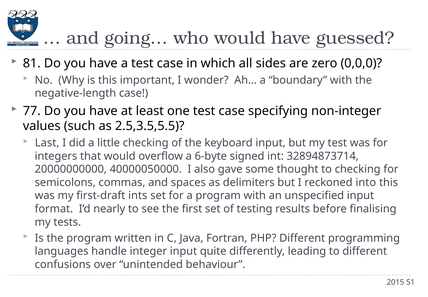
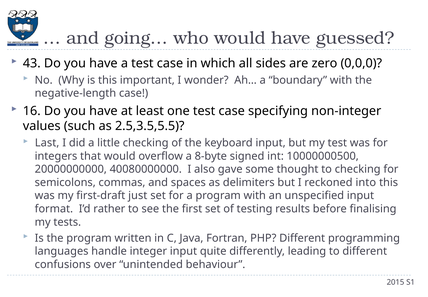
81: 81 -> 43
77: 77 -> 16
6-byte: 6-byte -> 8-byte
32894873714: 32894873714 -> 10000000500
40000050000: 40000050000 -> 40080000000
ints: ints -> just
nearly: nearly -> rather
